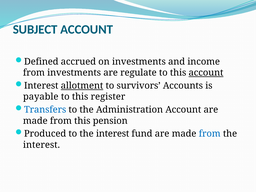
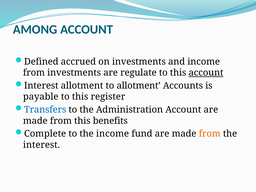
SUBJECT: SUBJECT -> AMONG
allotment at (82, 86) underline: present -> none
to survivors: survivors -> allotment
pension: pension -> benefits
Produced: Produced -> Complete
to the interest: interest -> income
from at (210, 134) colour: blue -> orange
